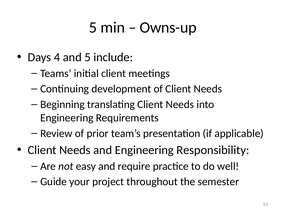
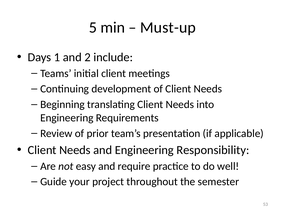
Owns-up: Owns-up -> Must-up
4: 4 -> 1
and 5: 5 -> 2
